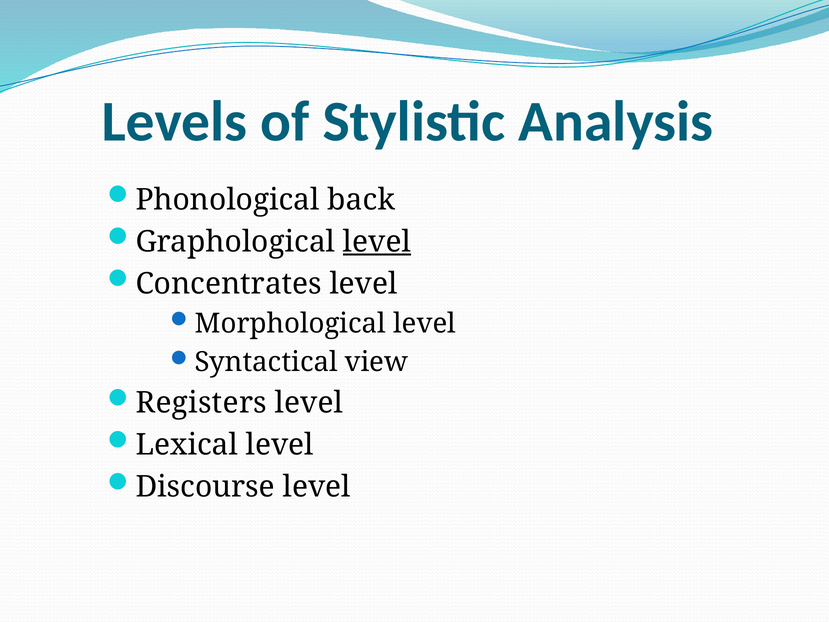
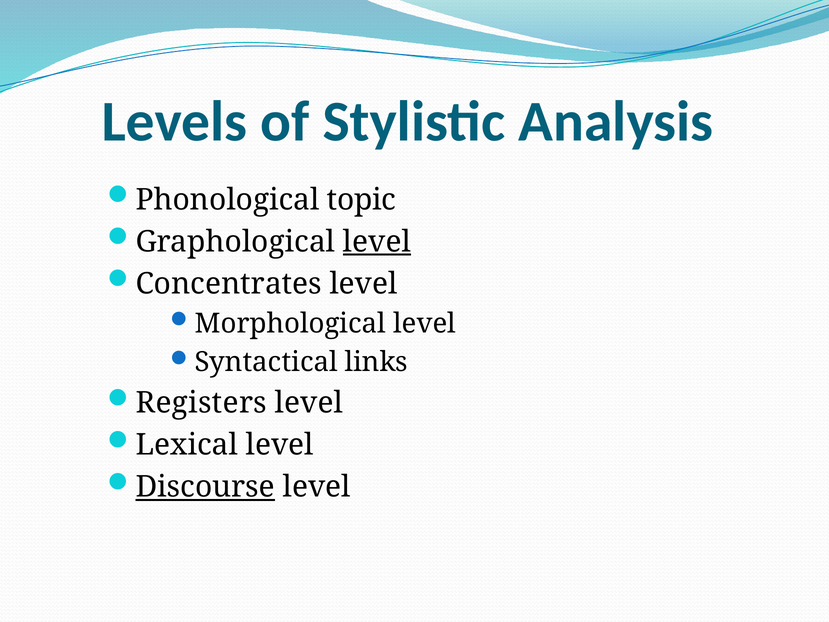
back: back -> topic
view: view -> links
Discourse underline: none -> present
